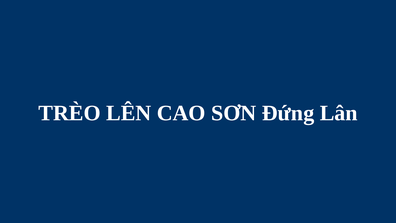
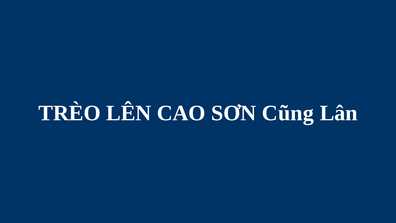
Đứng: Đứng -> Cũng
